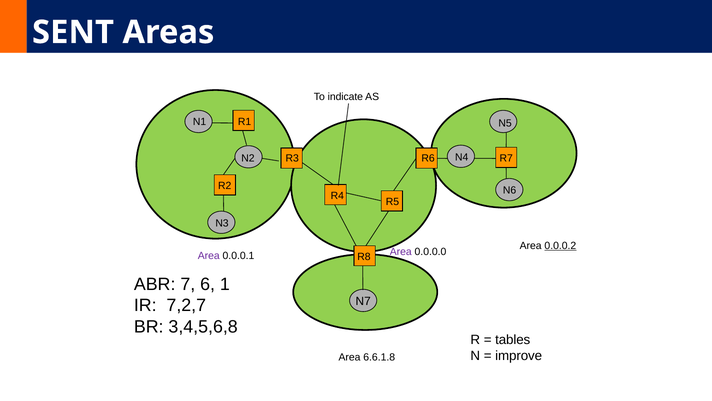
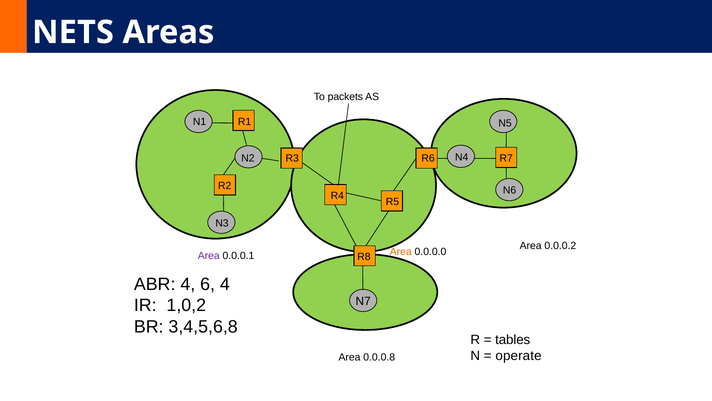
SENT: SENT -> NETS
indicate: indicate -> packets
0.0.0.2 underline: present -> none
Area at (401, 252) colour: purple -> orange
ABR 7: 7 -> 4
6 1: 1 -> 4
7,2,7: 7,2,7 -> 1,0,2
improve: improve -> operate
6.6.1.8: 6.6.1.8 -> 0.0.0.8
